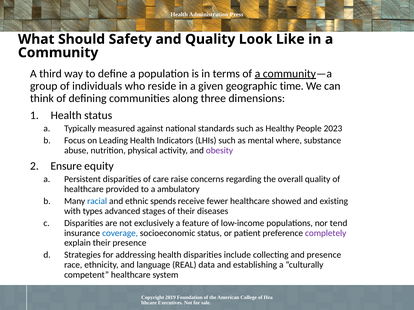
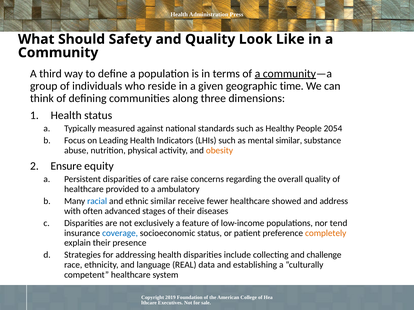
2023: 2023 -> 2054
mental where: where -> similar
obesity colour: purple -> orange
ethnic spends: spends -> similar
existing: existing -> address
types: types -> often
completely colour: purple -> orange
and presence: presence -> challenge
